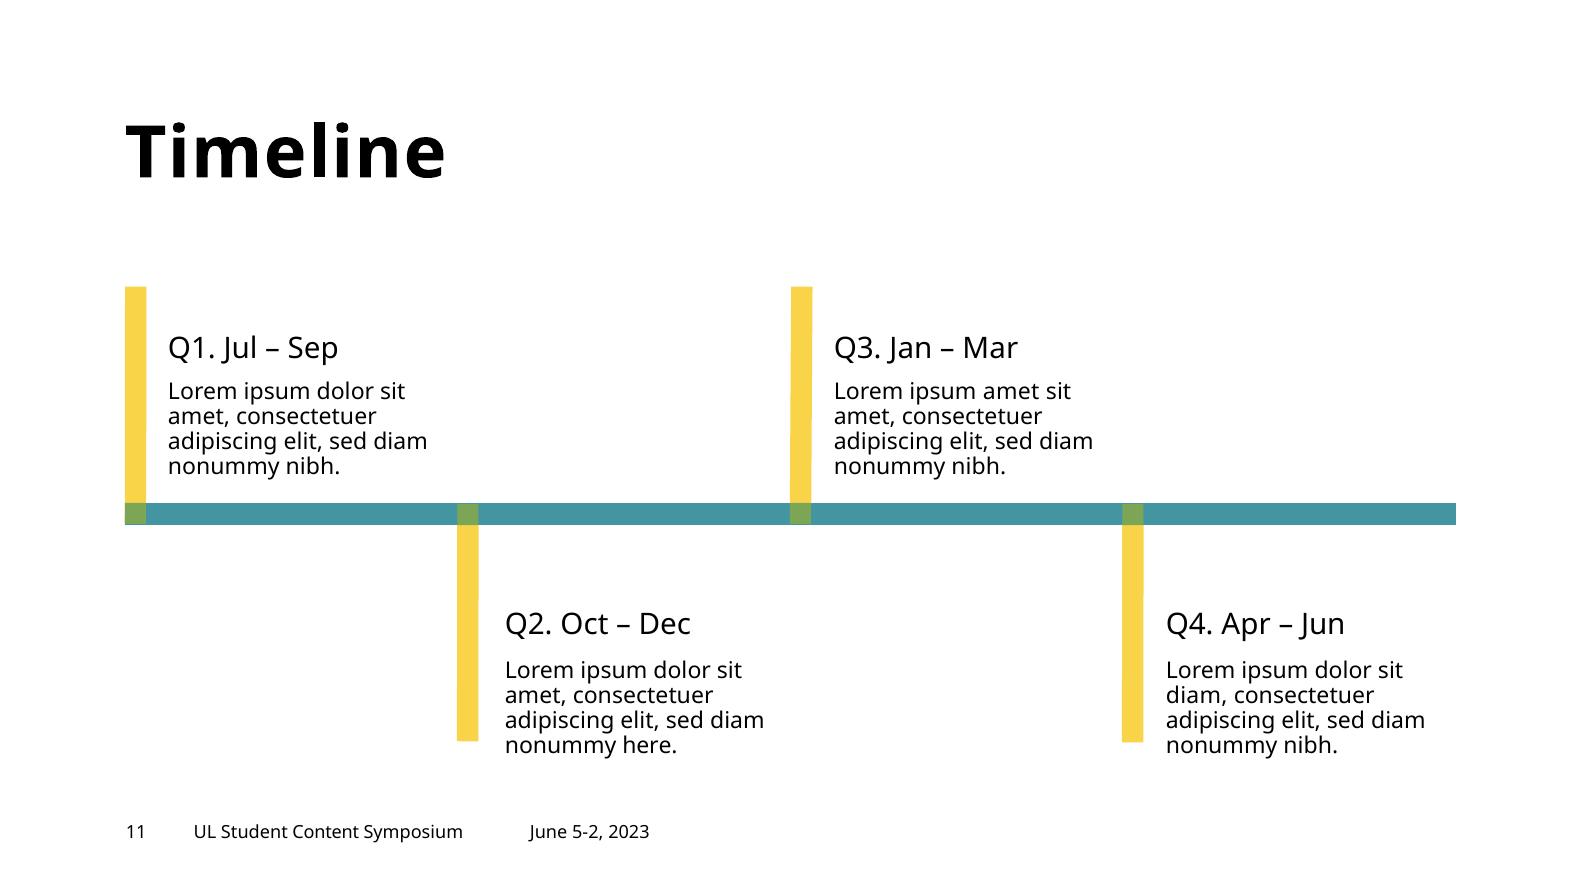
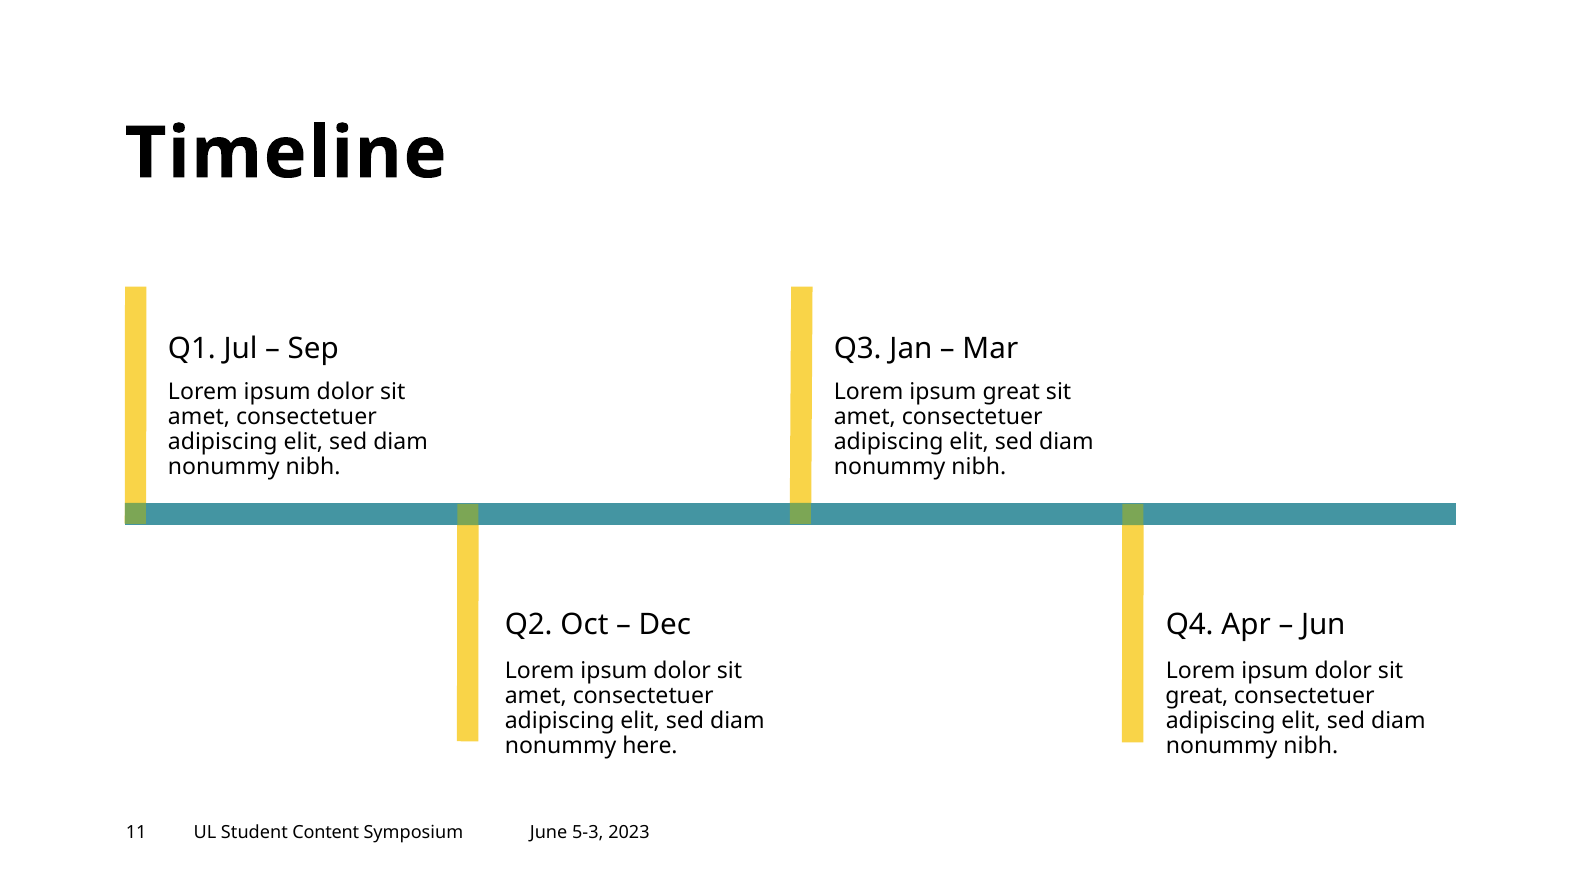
ipsum amet: amet -> great
diam at (1197, 696): diam -> great
5-2: 5-2 -> 5-3
